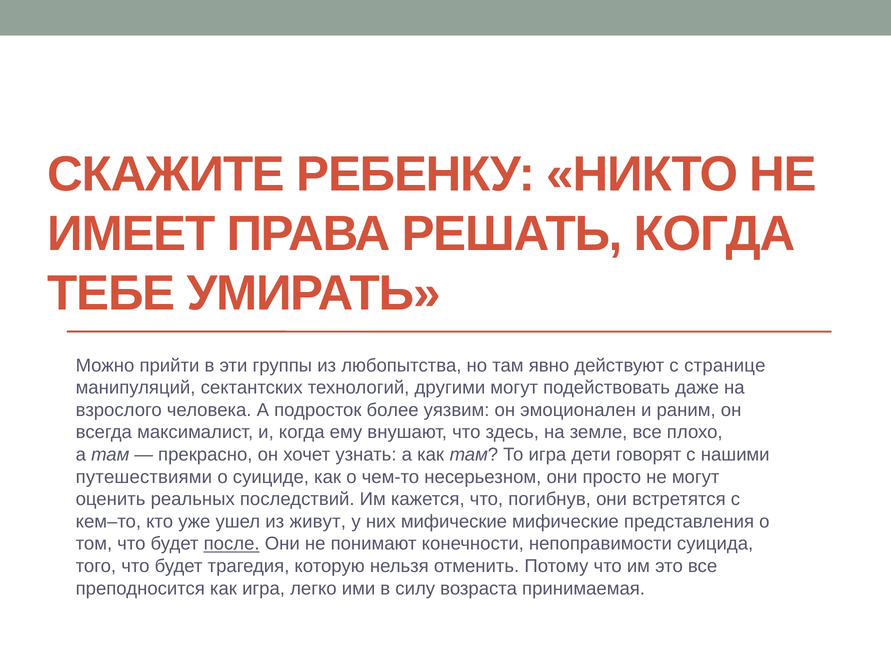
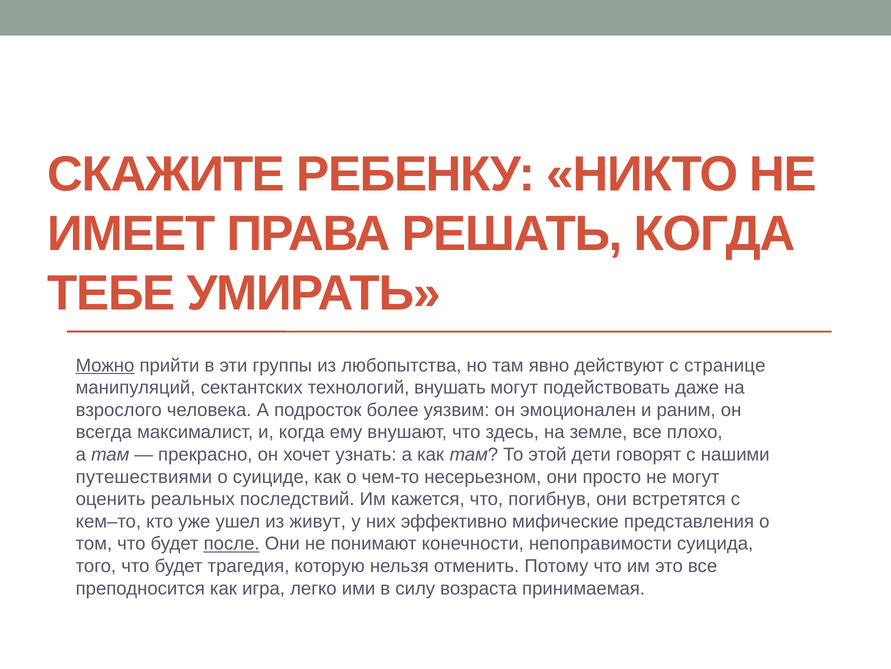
Можно underline: none -> present
другими: другими -> внушать
То игра: игра -> этой
них мифические: мифические -> эффективно
